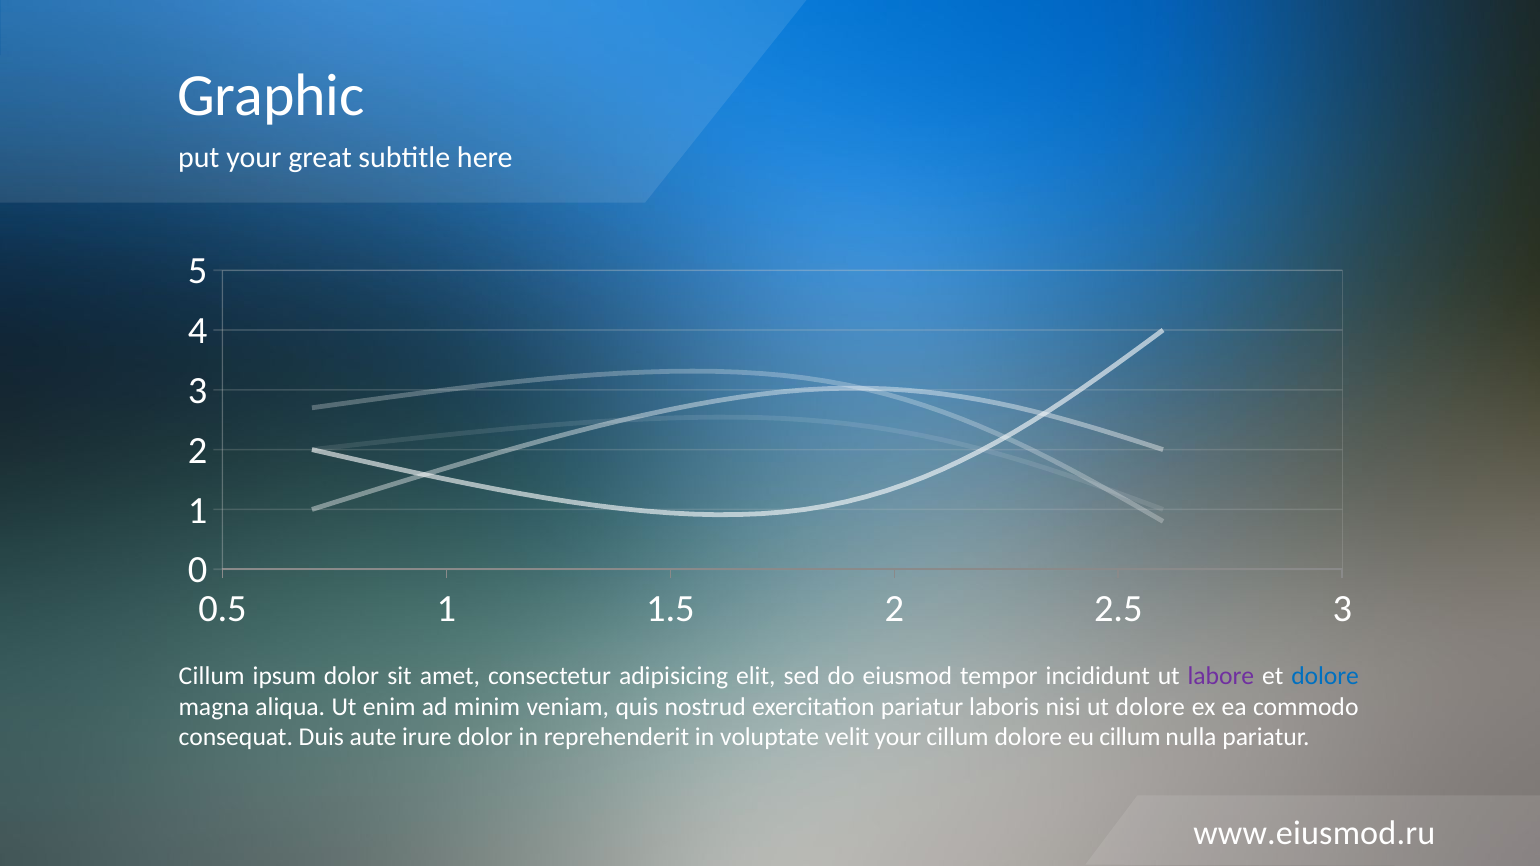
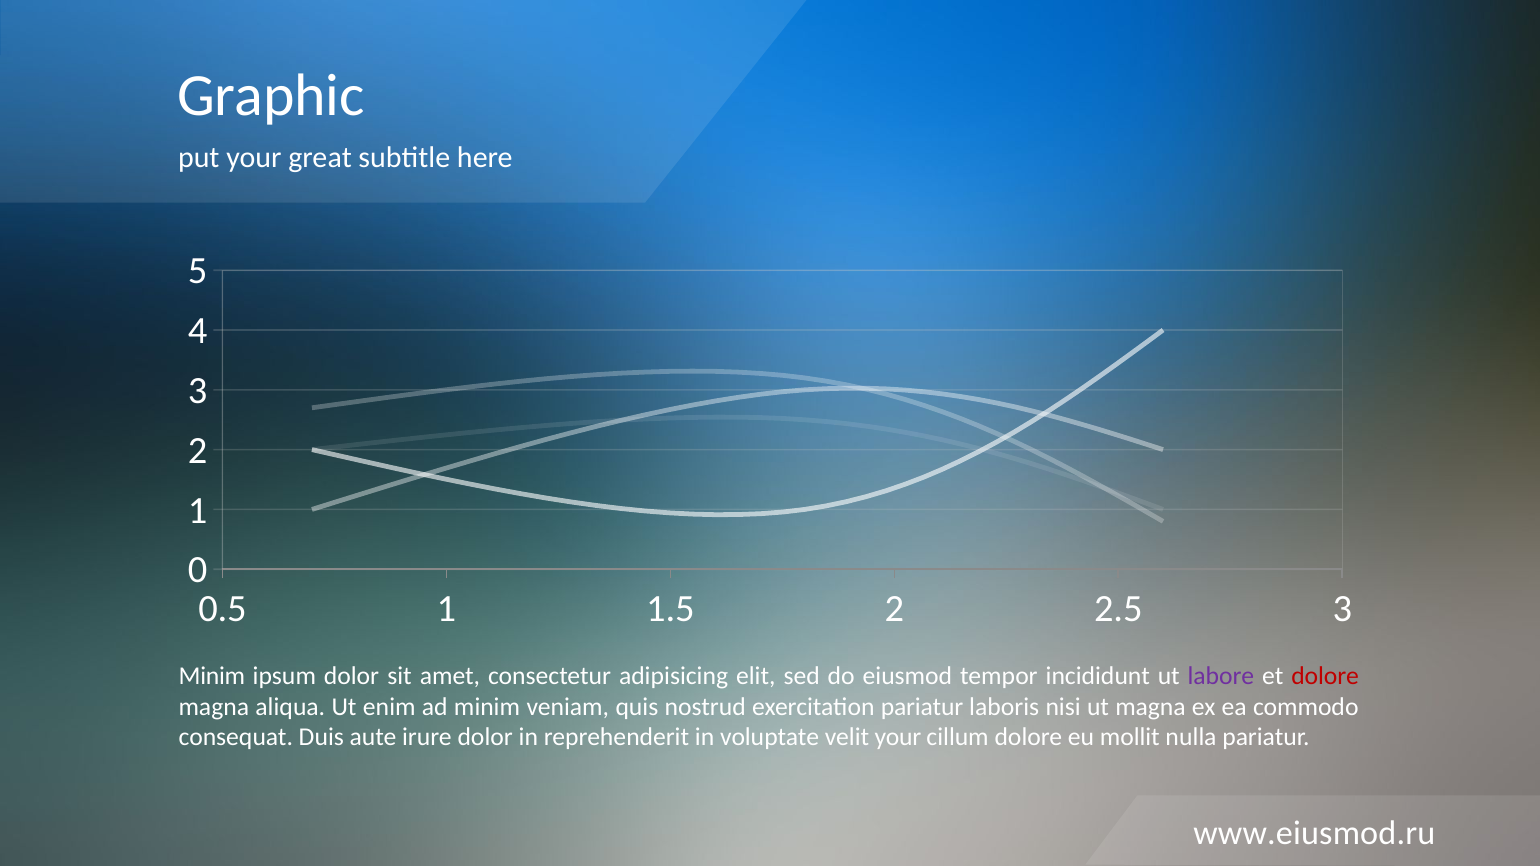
Cillum at (212, 676): Cillum -> Minim
dolore at (1325, 676) colour: blue -> red
ut dolore: dolore -> magna
eu cillum: cillum -> mollit
